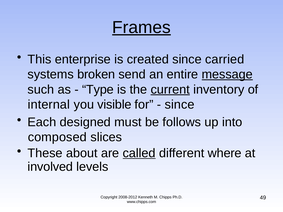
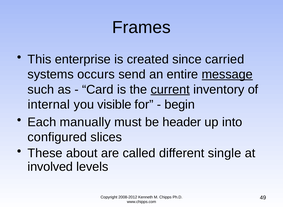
Frames underline: present -> none
broken: broken -> occurs
Type: Type -> Card
since at (180, 105): since -> begin
designed: designed -> manually
follows: follows -> header
composed: composed -> configured
called underline: present -> none
where: where -> single
